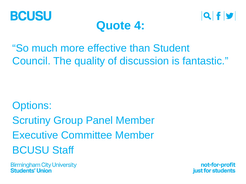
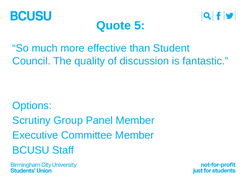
4: 4 -> 5
